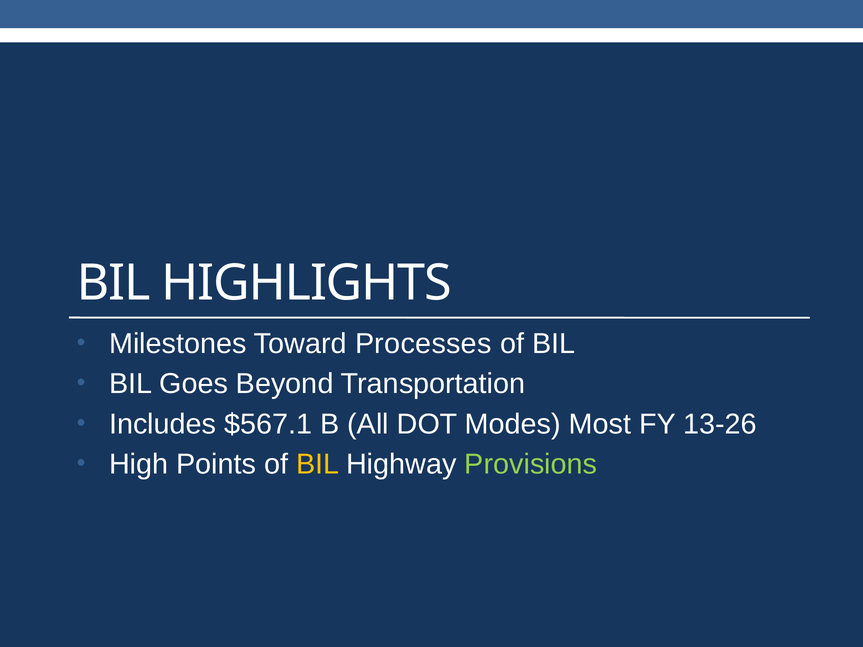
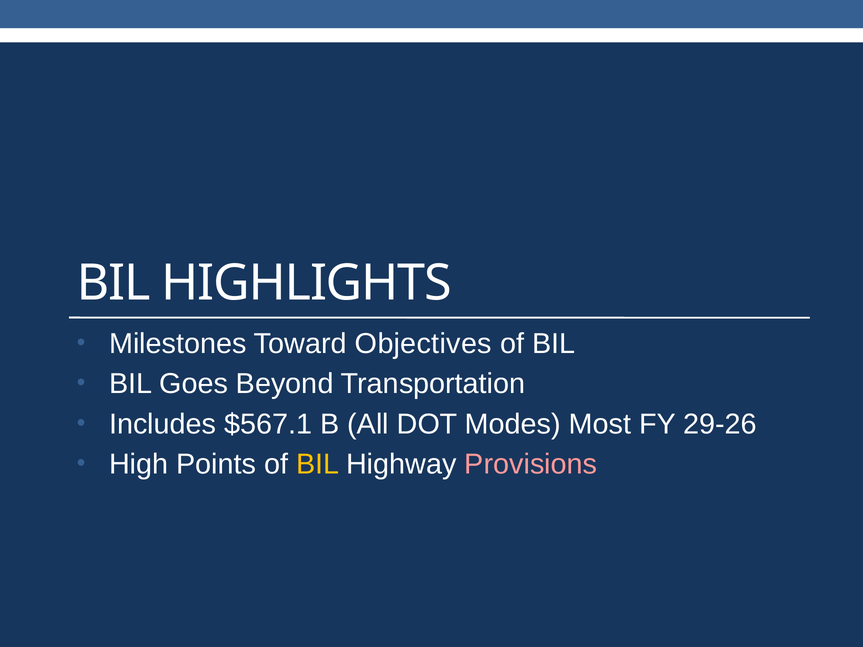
Processes: Processes -> Objectives
13-26: 13-26 -> 29-26
Provisions colour: light green -> pink
